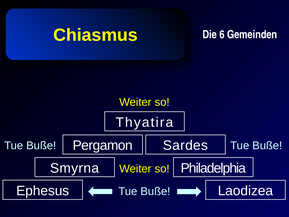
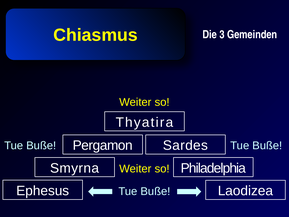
6: 6 -> 3
